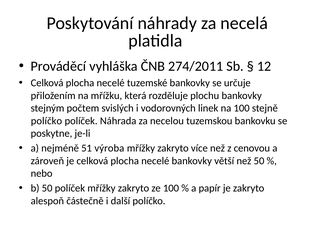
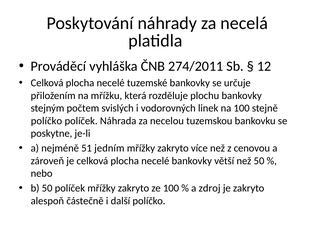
výroba: výroba -> jedním
papír: papír -> zdroj
